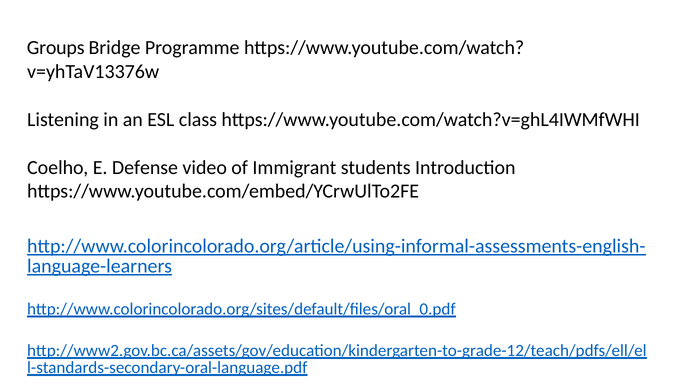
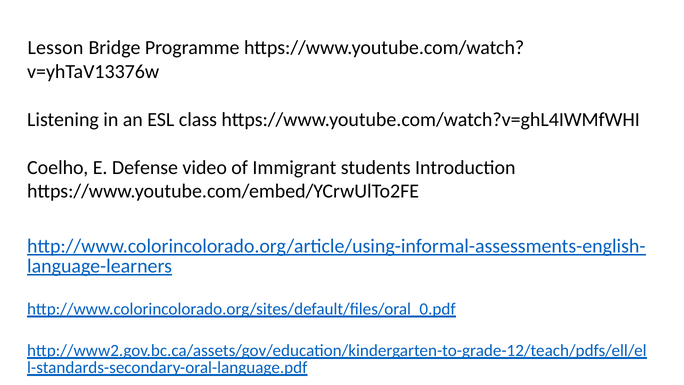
Groups: Groups -> Lesson
